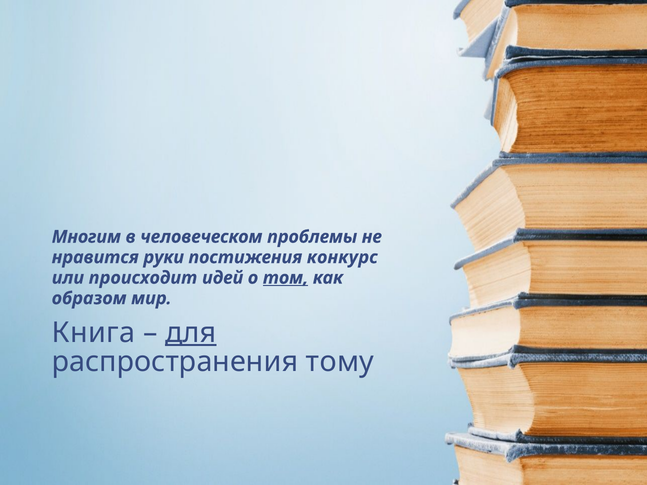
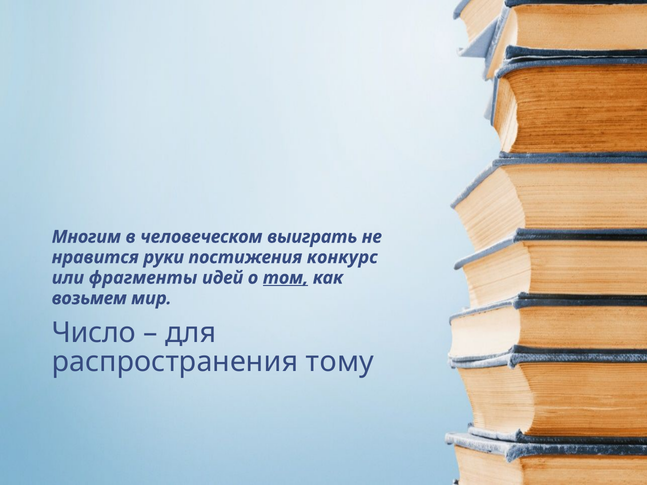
проблемы: проблемы -> выиграть
происходит: происходит -> фрагменты
образом: образом -> возьмем
Книга: Книга -> Число
для underline: present -> none
